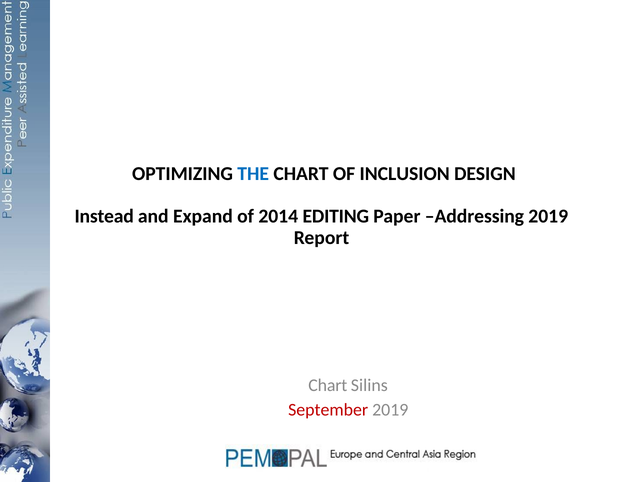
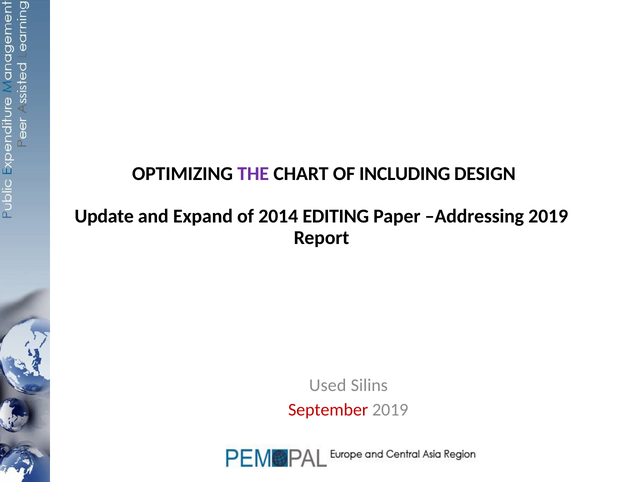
THE colour: blue -> purple
INCLUSION: INCLUSION -> INCLUDING
Instead: Instead -> Update
Chart at (328, 386): Chart -> Used
